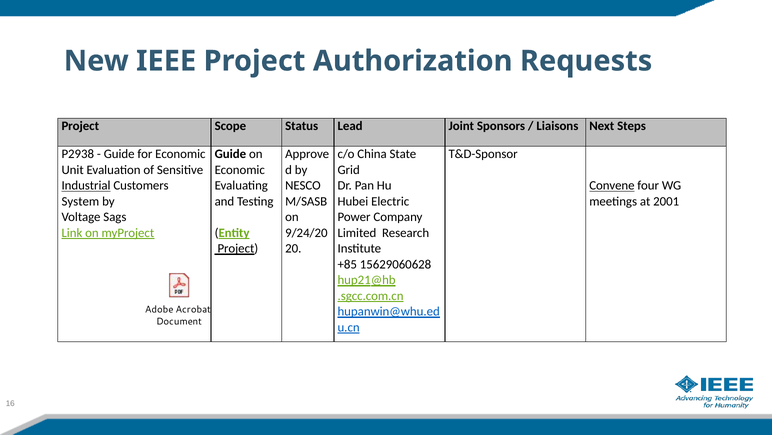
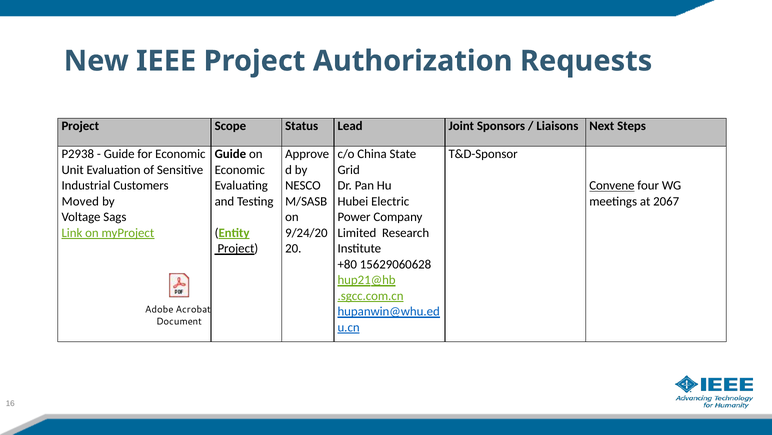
Industrial underline: present -> none
System: System -> Moved
2001: 2001 -> 2067
+85: +85 -> +80
